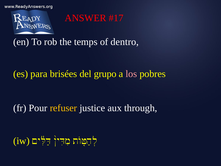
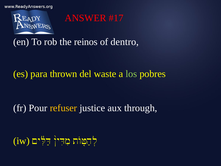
temps: temps -> reinos
brisées: brisées -> thrown
grupo: grupo -> waste
los colour: pink -> light green
